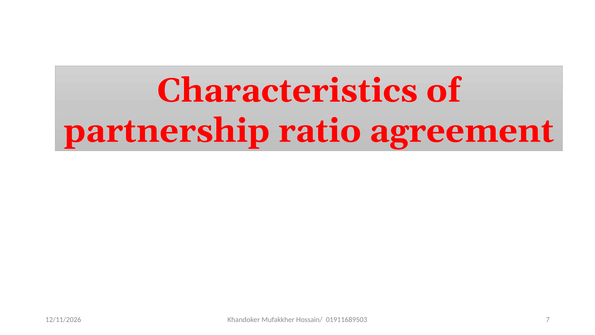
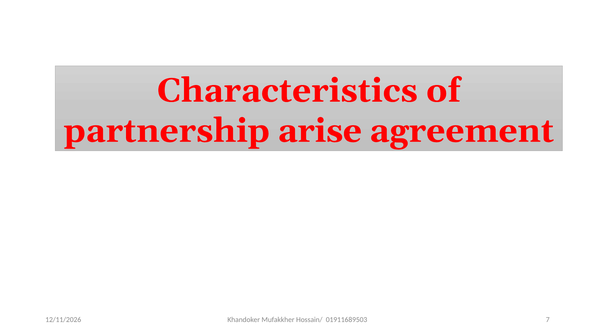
ratio: ratio -> arise
